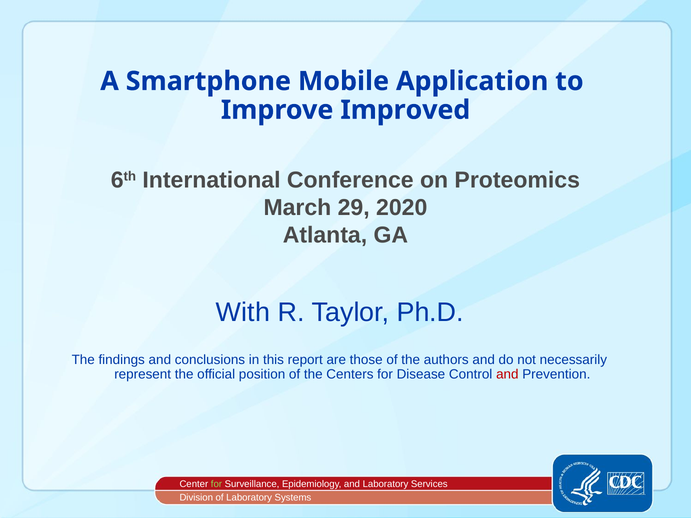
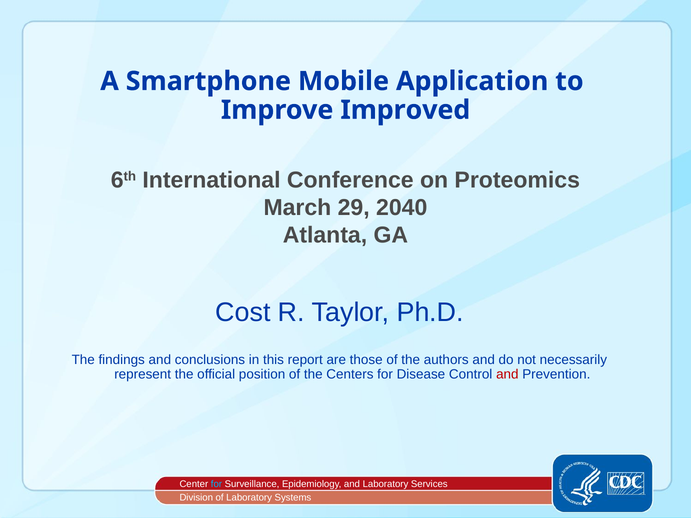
2020: 2020 -> 2040
With: With -> Cost
for at (216, 485) colour: light green -> light blue
